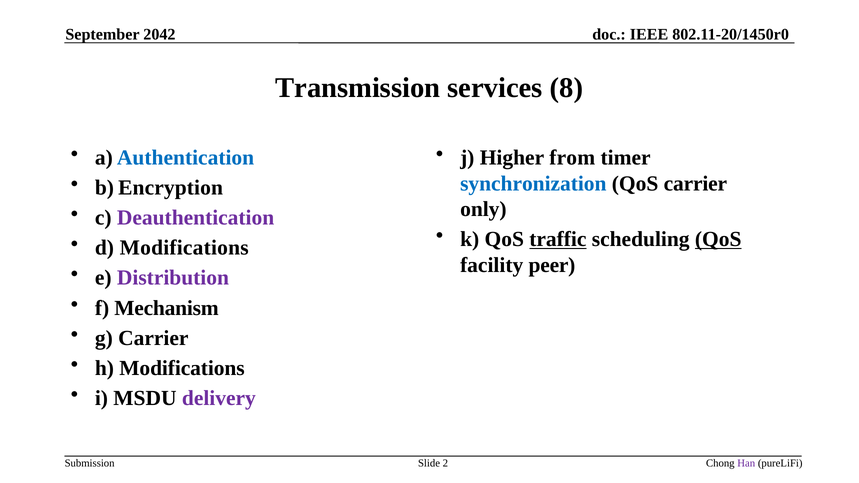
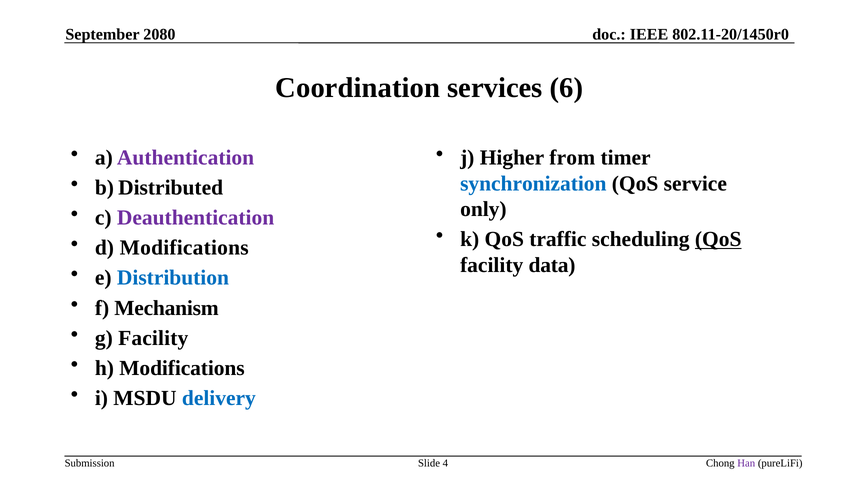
2042: 2042 -> 2080
Transmission: Transmission -> Coordination
8: 8 -> 6
Authentication colour: blue -> purple
QoS carrier: carrier -> service
Encryption: Encryption -> Distributed
traffic underline: present -> none
peer: peer -> data
Distribution colour: purple -> blue
g Carrier: Carrier -> Facility
delivery colour: purple -> blue
2: 2 -> 4
